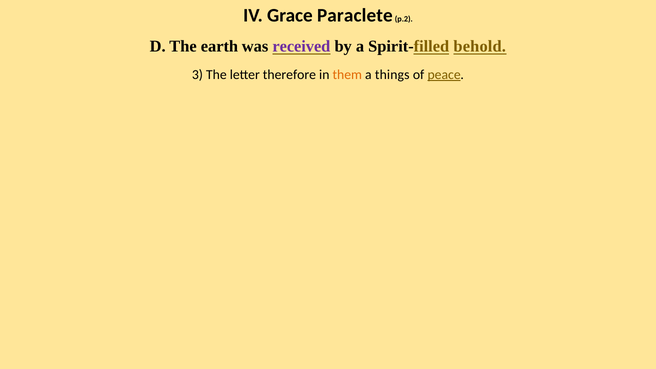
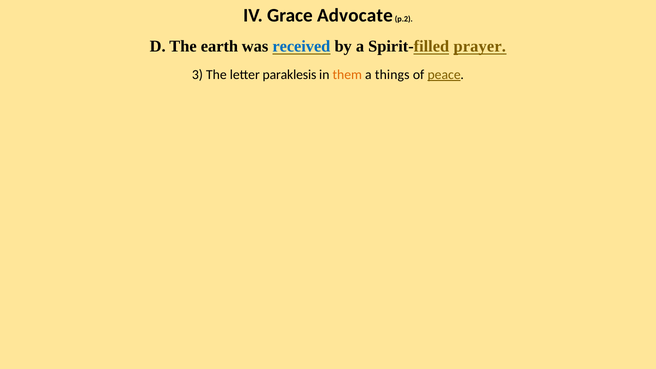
Paraclete: Paraclete -> Advocate
received colour: purple -> blue
behold: behold -> prayer
therefore: therefore -> paraklesis
